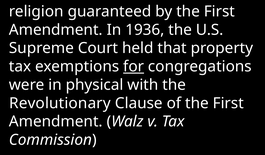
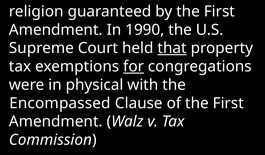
1936: 1936 -> 1990
that underline: none -> present
Revolutionary: Revolutionary -> Encompassed
